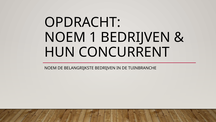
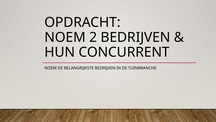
1: 1 -> 2
